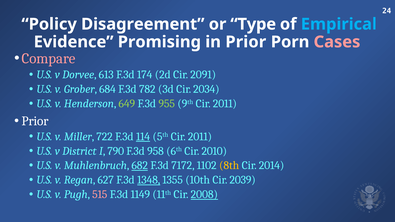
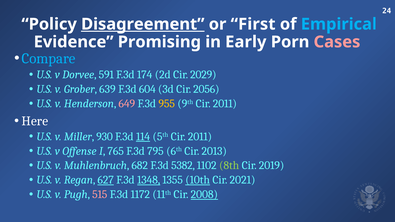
Disagreement underline: none -> present
Type: Type -> First
in Prior: Prior -> Early
Compare colour: pink -> light blue
613: 613 -> 591
2091: 2091 -> 2029
684: 684 -> 639
782: 782 -> 604
2034: 2034 -> 2056
649 colour: light green -> pink
955 colour: light green -> yellow
Prior at (35, 121): Prior -> Here
722: 722 -> 930
District: District -> Offense
790: 790 -> 765
958: 958 -> 795
2010: 2010 -> 2013
682 underline: present -> none
7172: 7172 -> 5382
8th colour: yellow -> light green
2014: 2014 -> 2019
627 underline: none -> present
10th underline: none -> present
2039: 2039 -> 2021
1149: 1149 -> 1172
